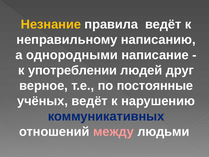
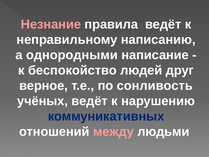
Незнание colour: yellow -> pink
употреблении: употреблении -> беспокойство
постоянные: постоянные -> сонливость
